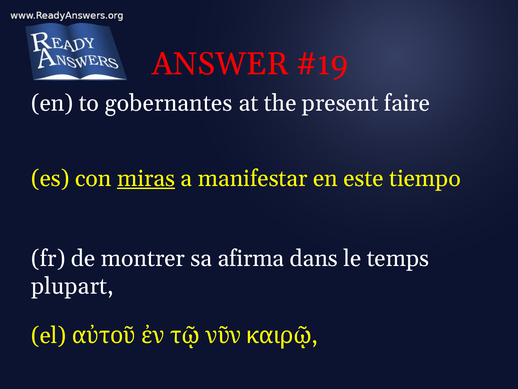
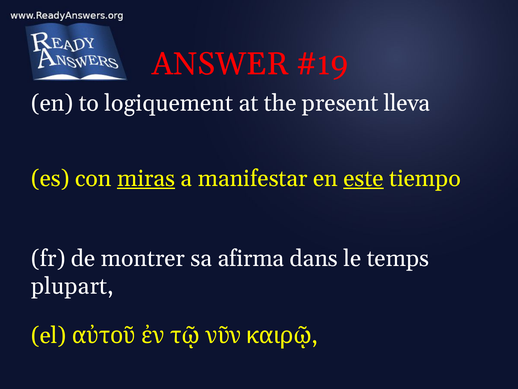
gobernantes: gobernantes -> logiquement
faire: faire -> lleva
este underline: none -> present
